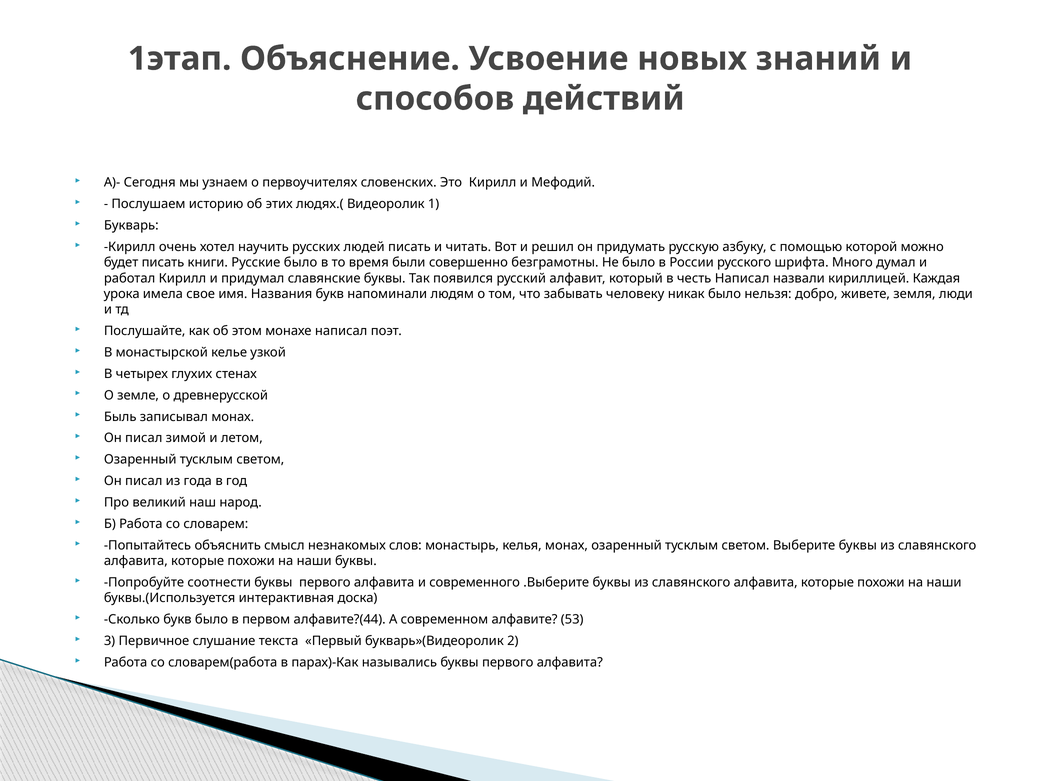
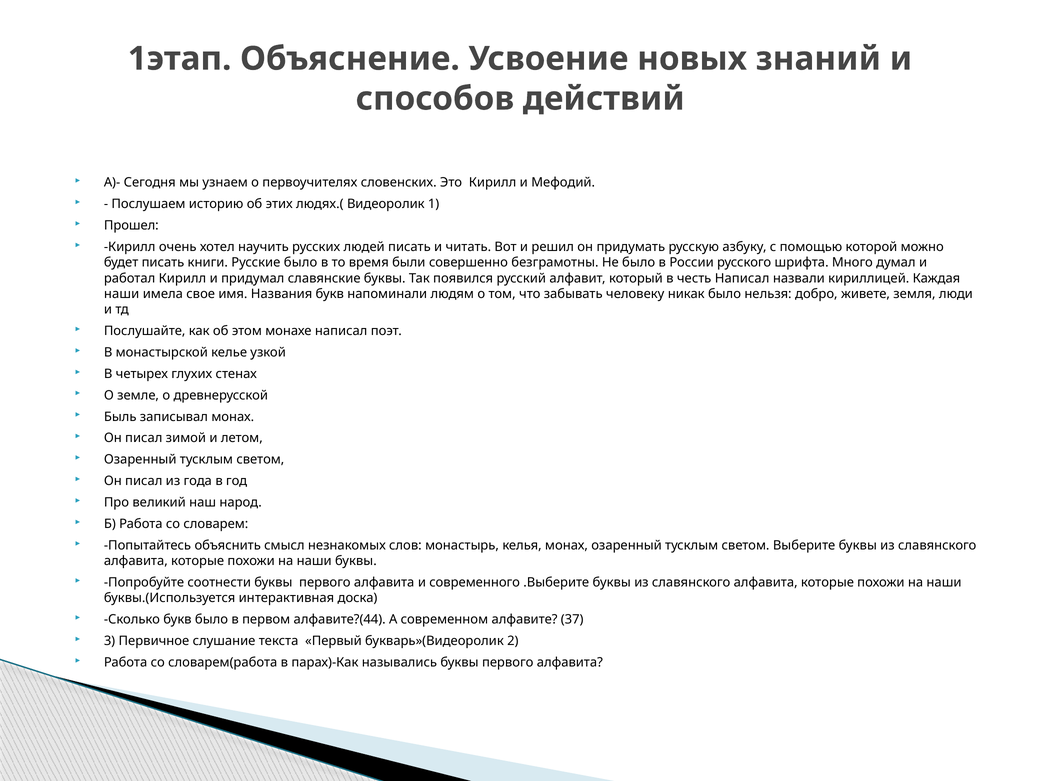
Букварь: Букварь -> Прошел
урока at (122, 294): урока -> наши
53: 53 -> 37
